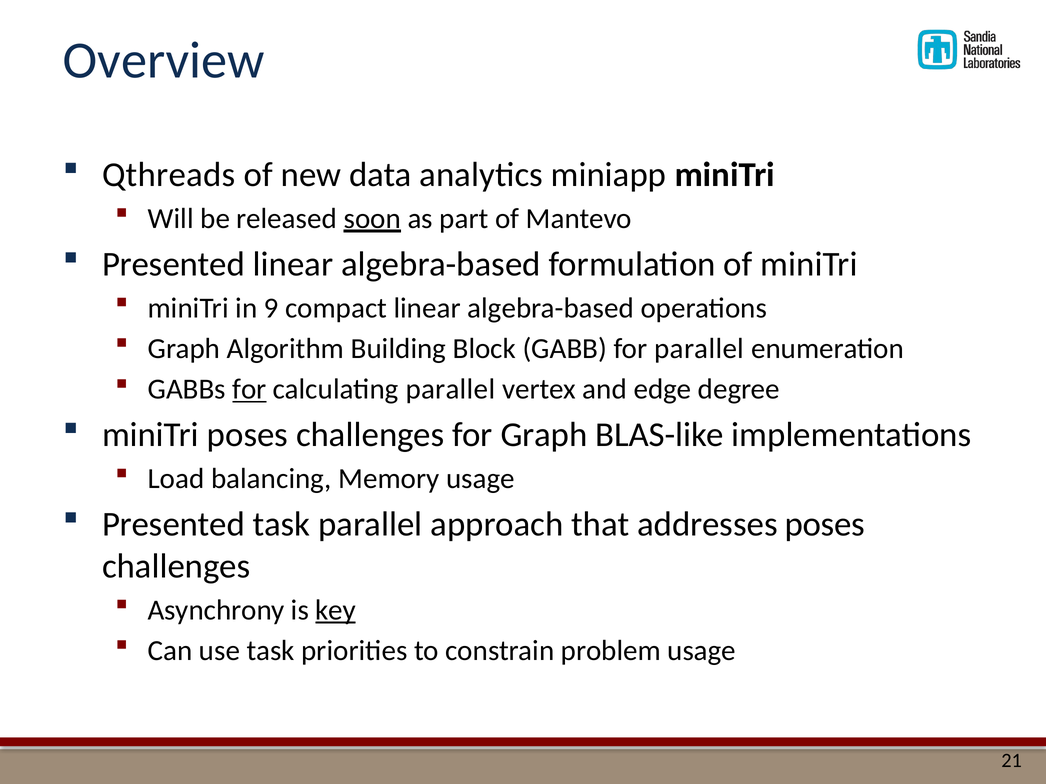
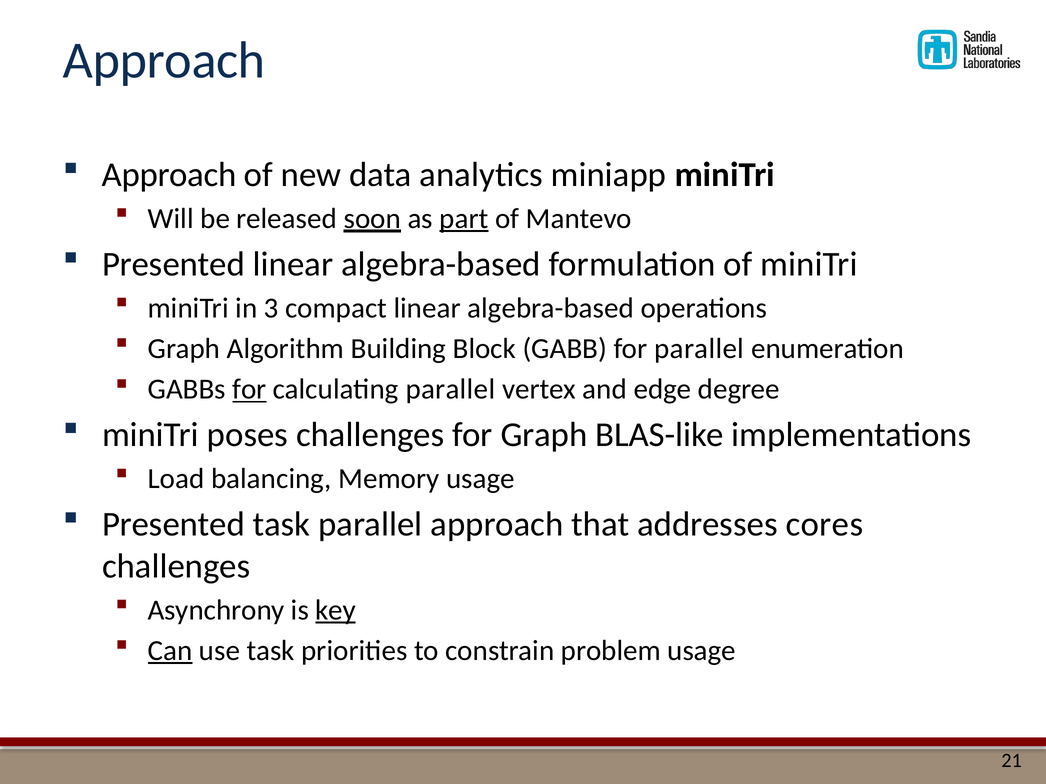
Overview at (164, 60): Overview -> Approach
Qthreads at (169, 175): Qthreads -> Approach
part underline: none -> present
9: 9 -> 3
addresses poses: poses -> cores
Can underline: none -> present
